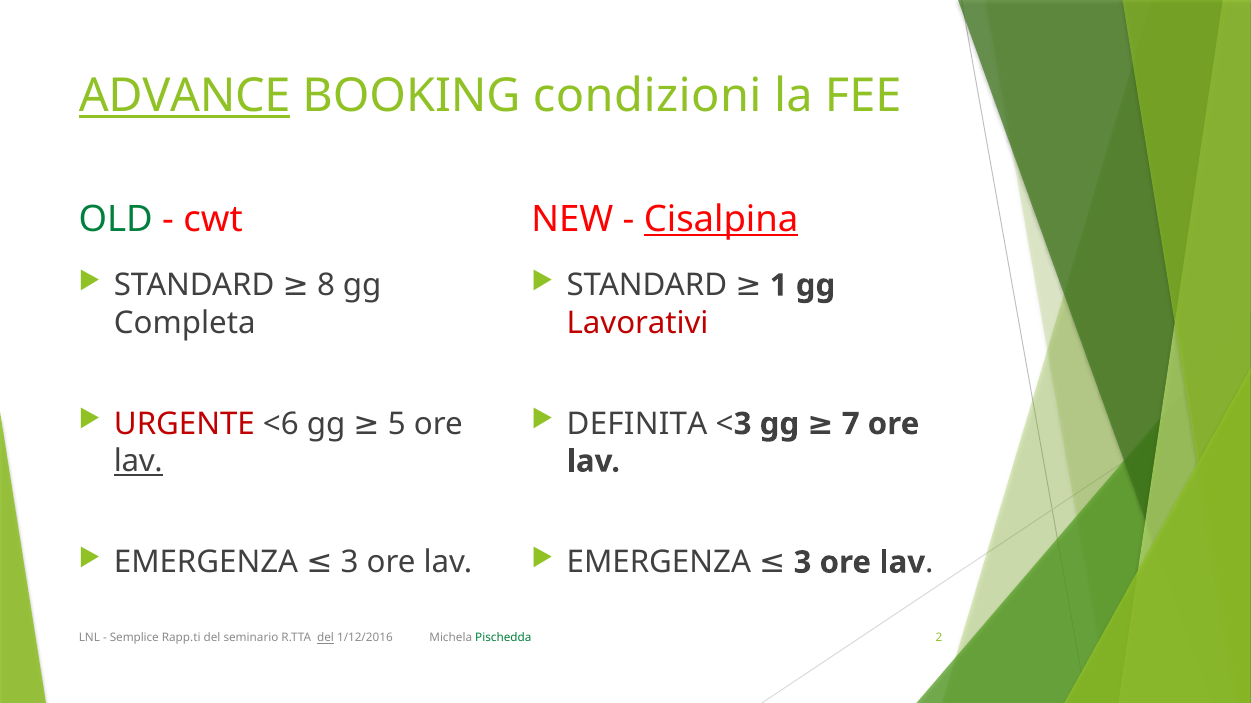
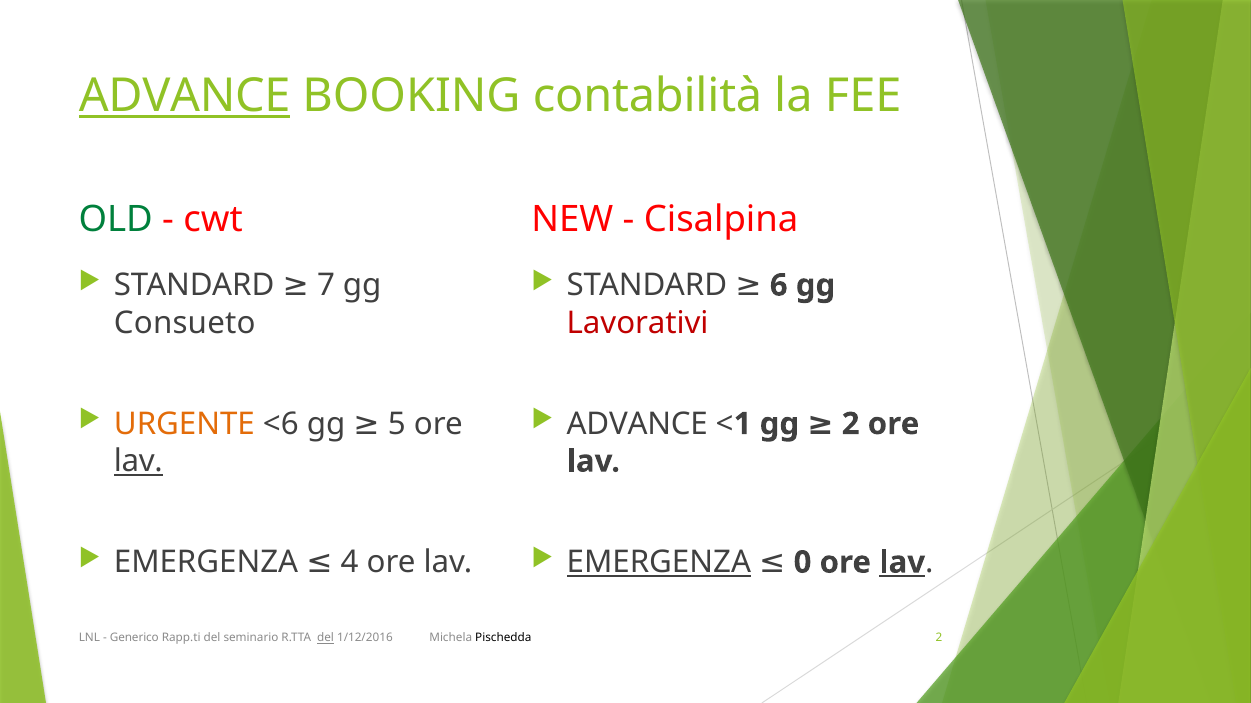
condizioni: condizioni -> contabilità
Cisalpina underline: present -> none
8: 8 -> 7
1: 1 -> 6
Completa: Completa -> Consueto
URGENTE colour: red -> orange
DEFINITA at (637, 424): DEFINITA -> ADVANCE
3 at (743, 424): 3 -> 1
gg 7: 7 -> 2
EMERGENZA 3: 3 -> 4
EMERGENZA at (659, 563) underline: none -> present
3 at (803, 563): 3 -> 0
lav at (902, 563) underline: none -> present
Semplice: Semplice -> Generico
Pischedda colour: green -> black
